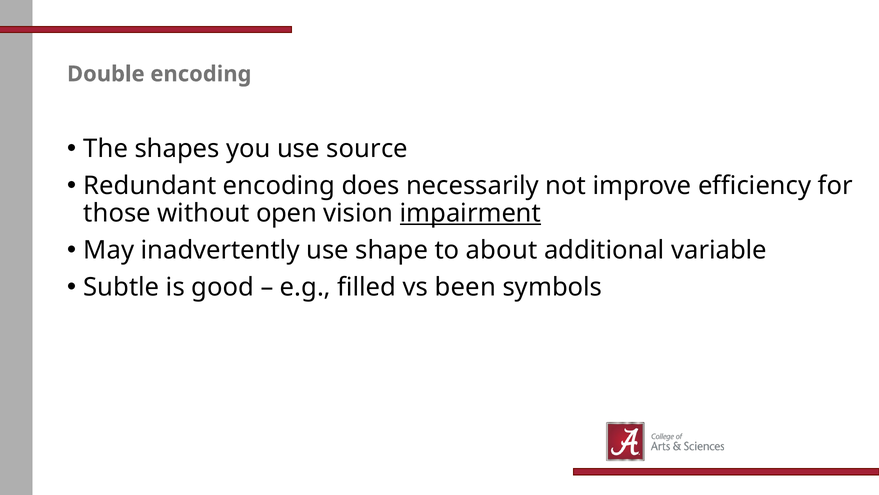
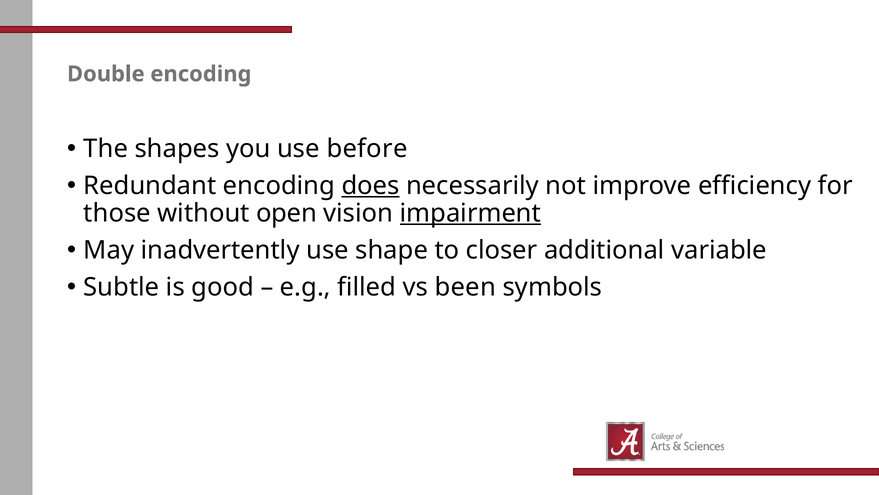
source: source -> before
does underline: none -> present
about: about -> closer
